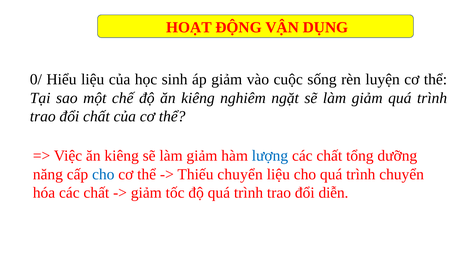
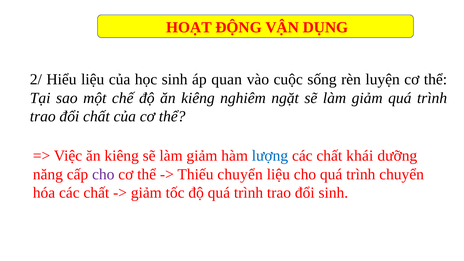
0/: 0/ -> 2/
áp giảm: giảm -> quan
tổng: tổng -> khái
cho at (103, 174) colour: blue -> purple
đổi diễn: diễn -> sinh
